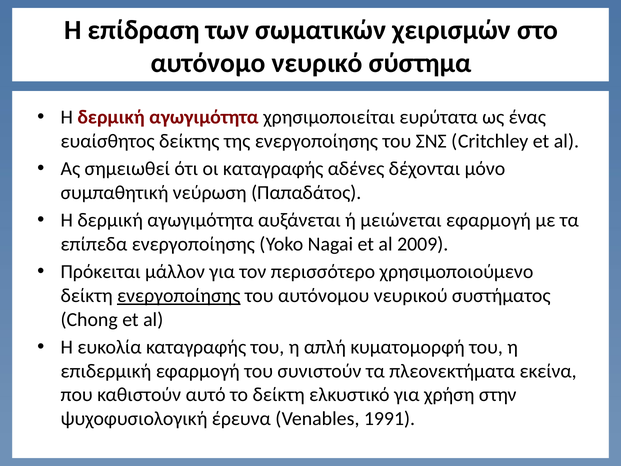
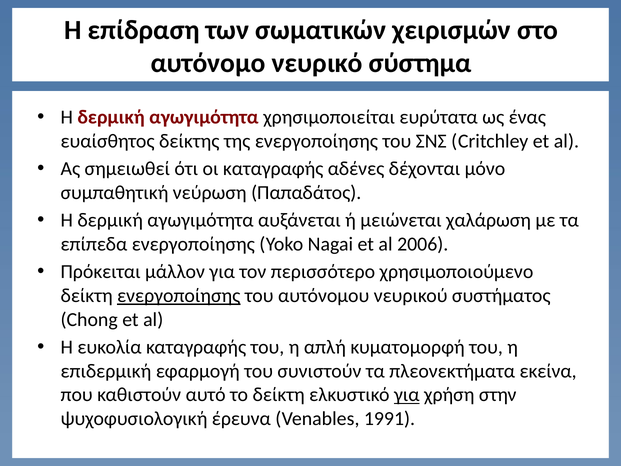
μειώνεται εφαρμογή: εφαρμογή -> χαλάρωση
2009: 2009 -> 2006
για at (407, 395) underline: none -> present
